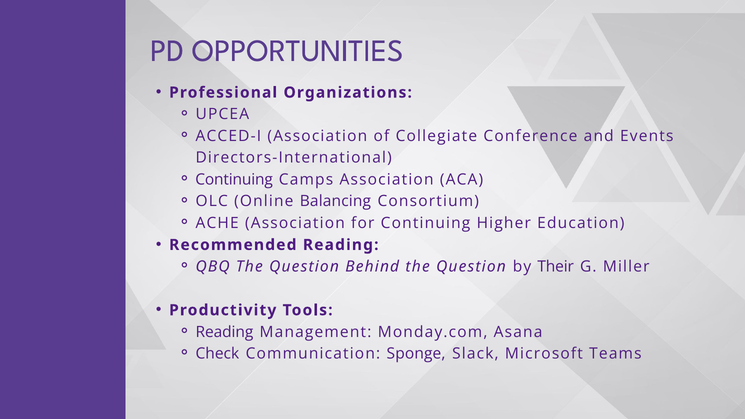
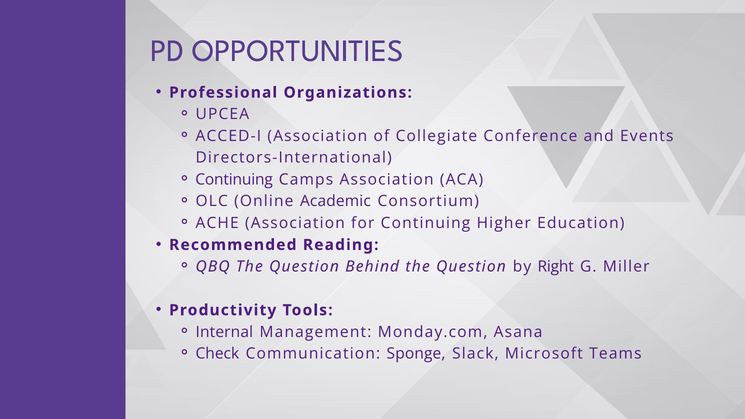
Balancing: Balancing -> Academic
Their: Their -> Right
Reading at (224, 332): Reading -> Internal
